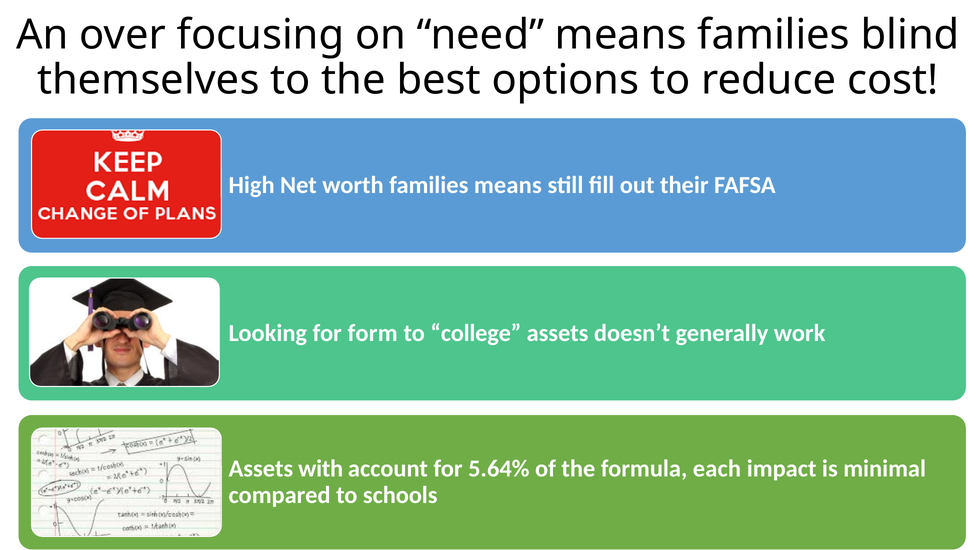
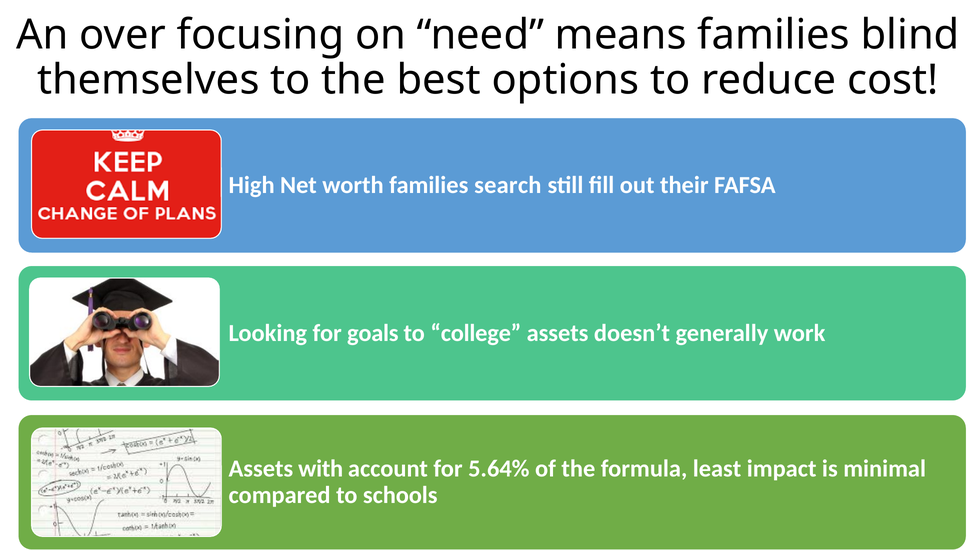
families means: means -> search
form: form -> goals
each: each -> least
